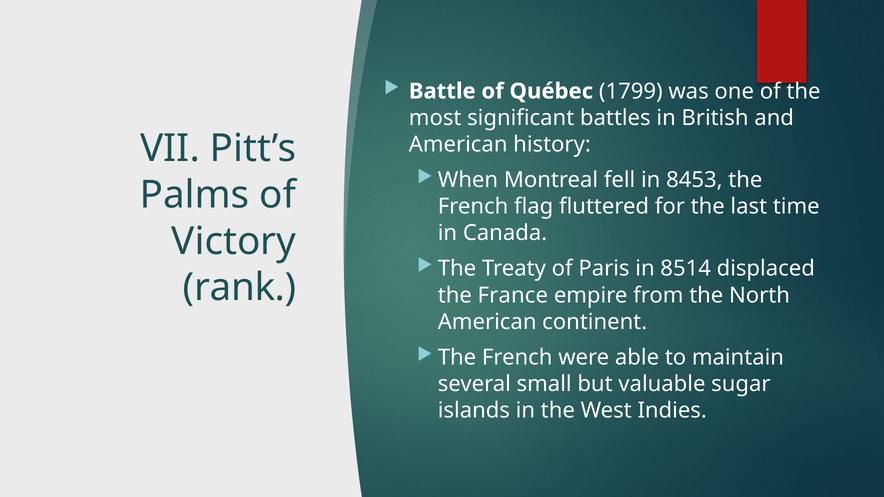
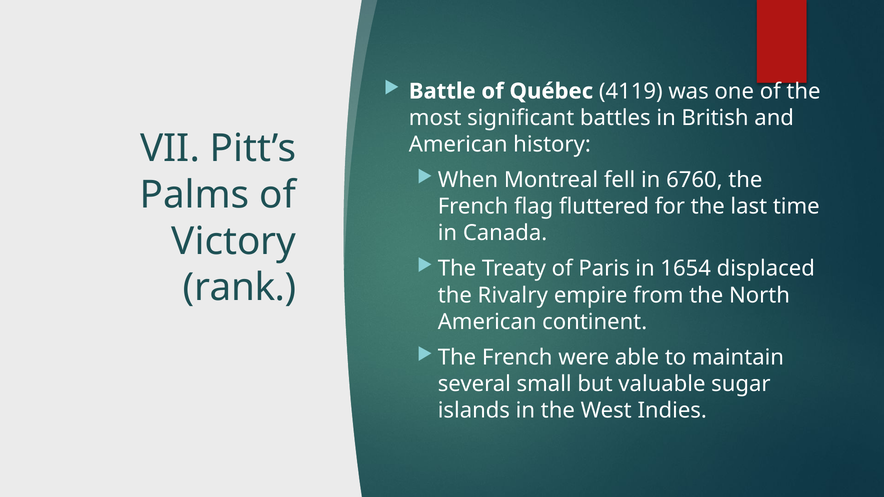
1799: 1799 -> 4119
8453: 8453 -> 6760
8514: 8514 -> 1654
France: France -> Rivalry
